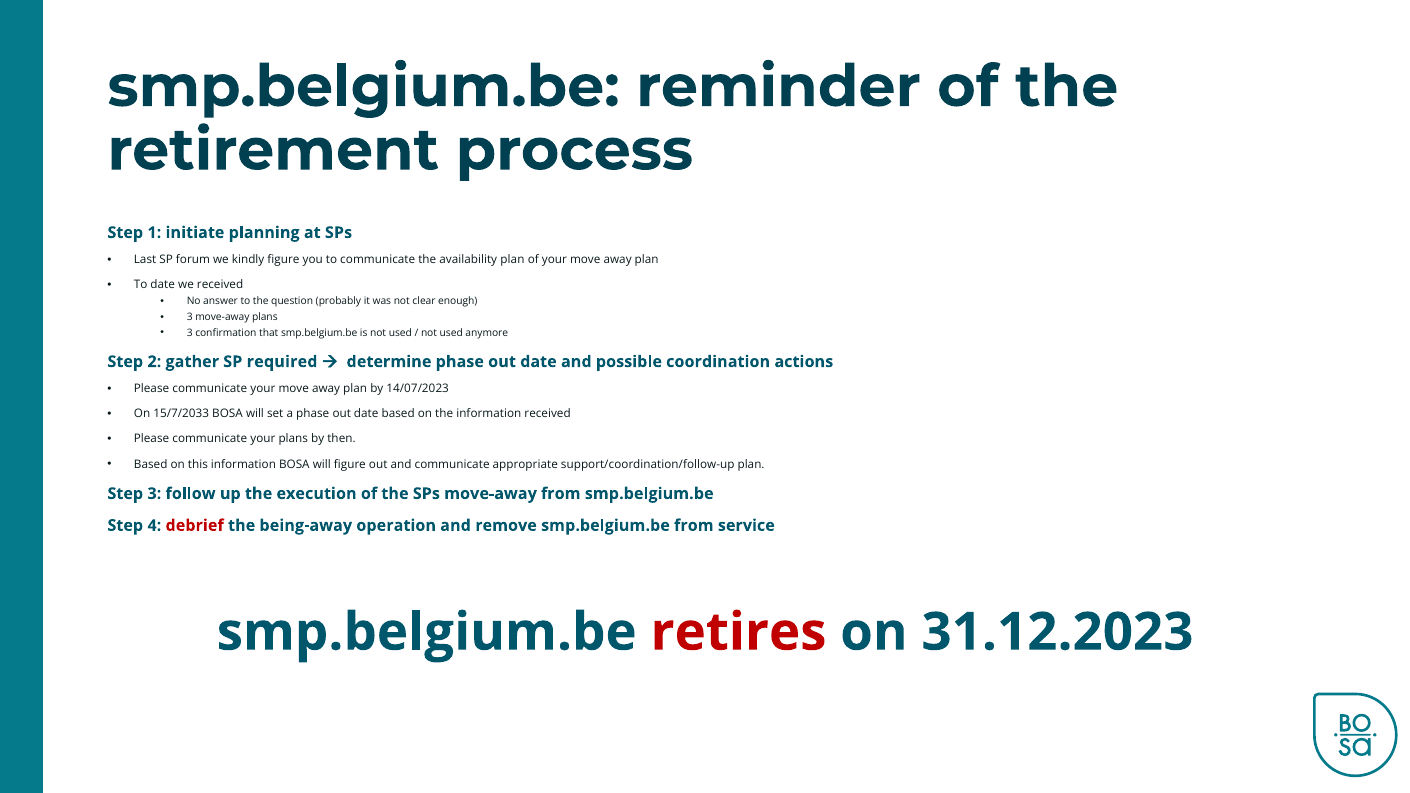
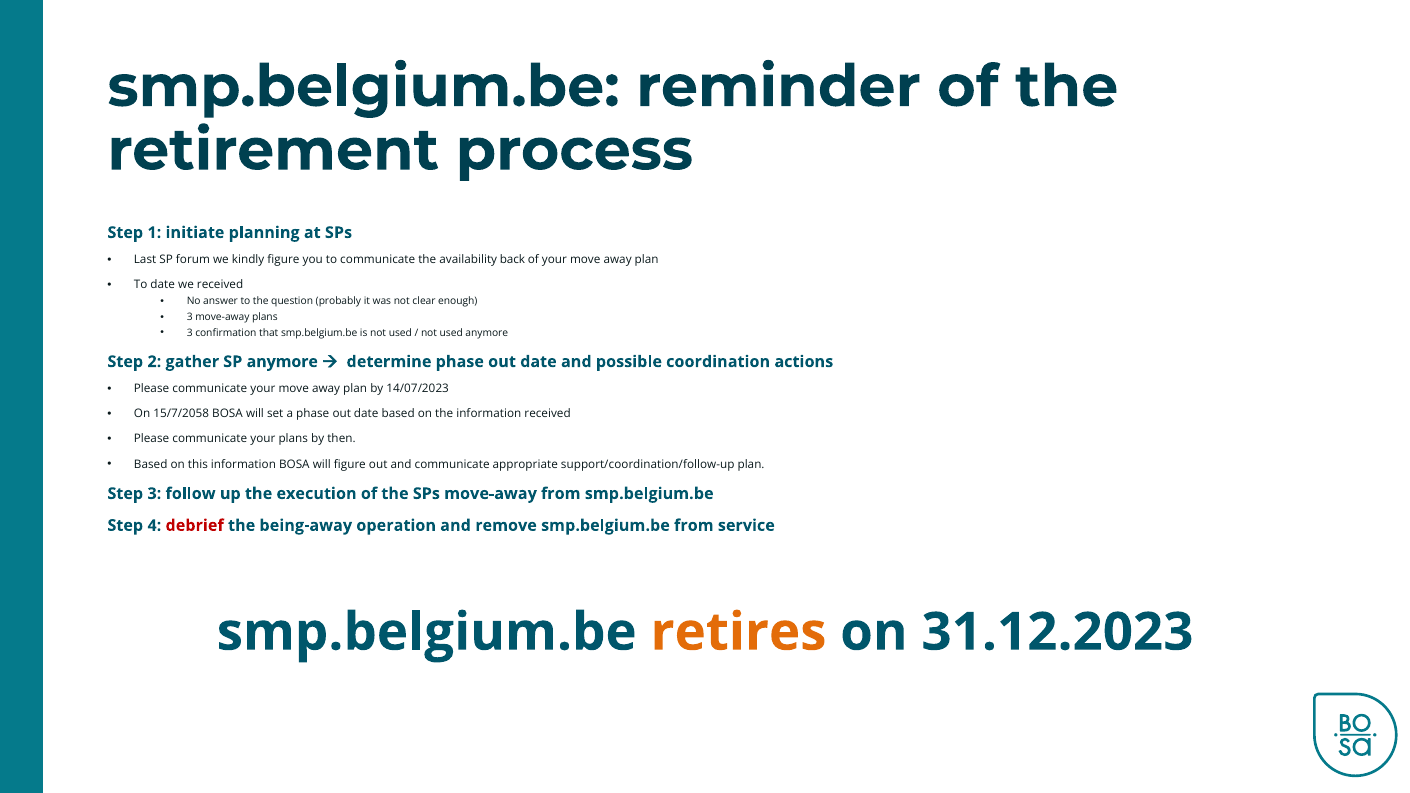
availability plan: plan -> back
SP required: required -> anymore
15/7/2033: 15/7/2033 -> 15/7/2058
retires colour: red -> orange
